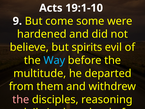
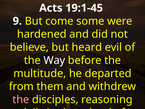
19:1-10: 19:1-10 -> 19:1-45
spirits: spirits -> heard
Way colour: light blue -> white
